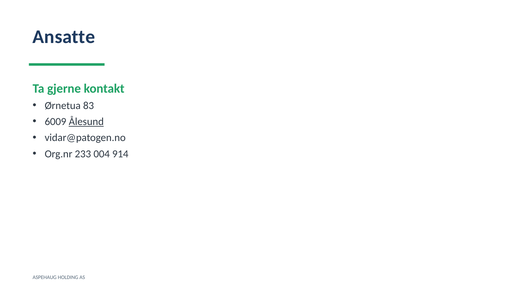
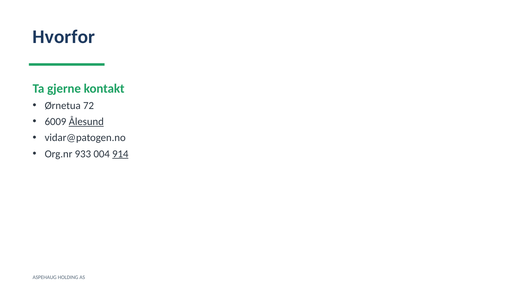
Ansatte: Ansatte -> Hvorfor
83: 83 -> 72
233: 233 -> 933
914 underline: none -> present
